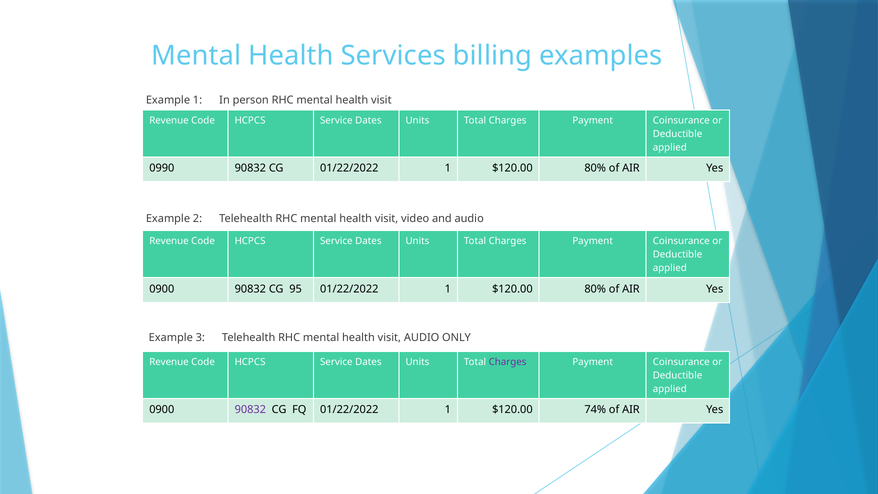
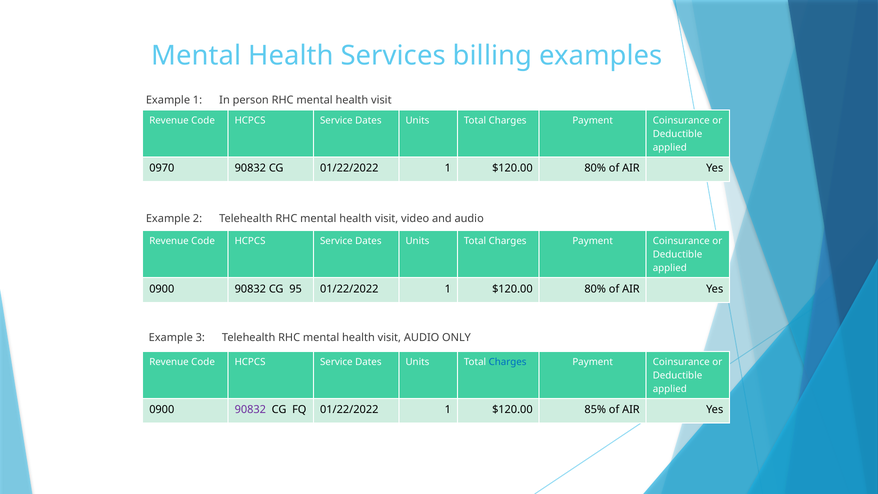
0990: 0990 -> 0970
Charges at (508, 362) colour: purple -> blue
74%: 74% -> 85%
